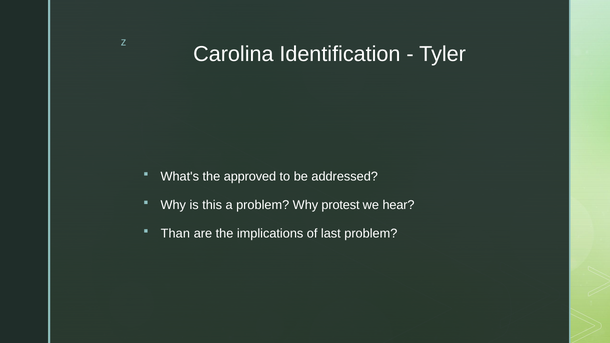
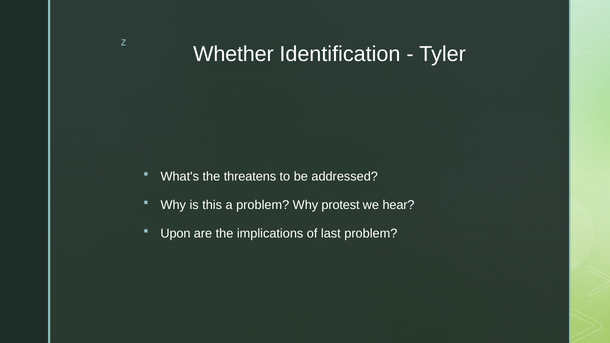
Carolina: Carolina -> Whether
approved: approved -> threatens
Than: Than -> Upon
